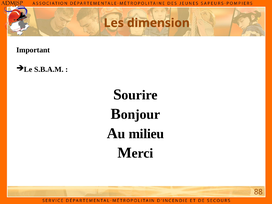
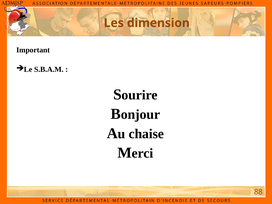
milieu: milieu -> chaise
